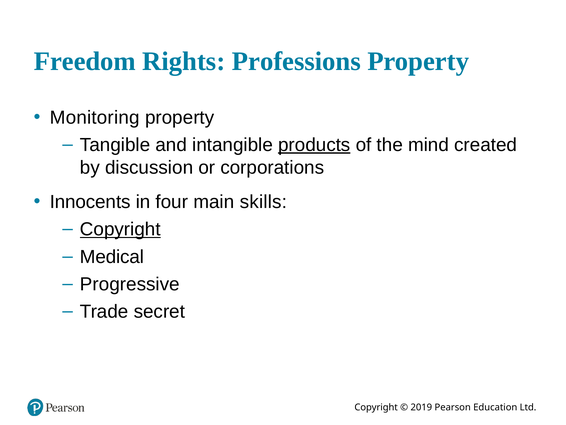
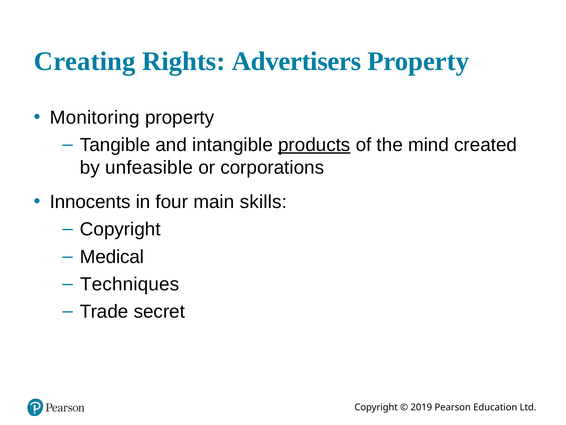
Freedom: Freedom -> Creating
Professions: Professions -> Advertisers
discussion: discussion -> unfeasible
Copyright at (120, 229) underline: present -> none
Progressive: Progressive -> Techniques
